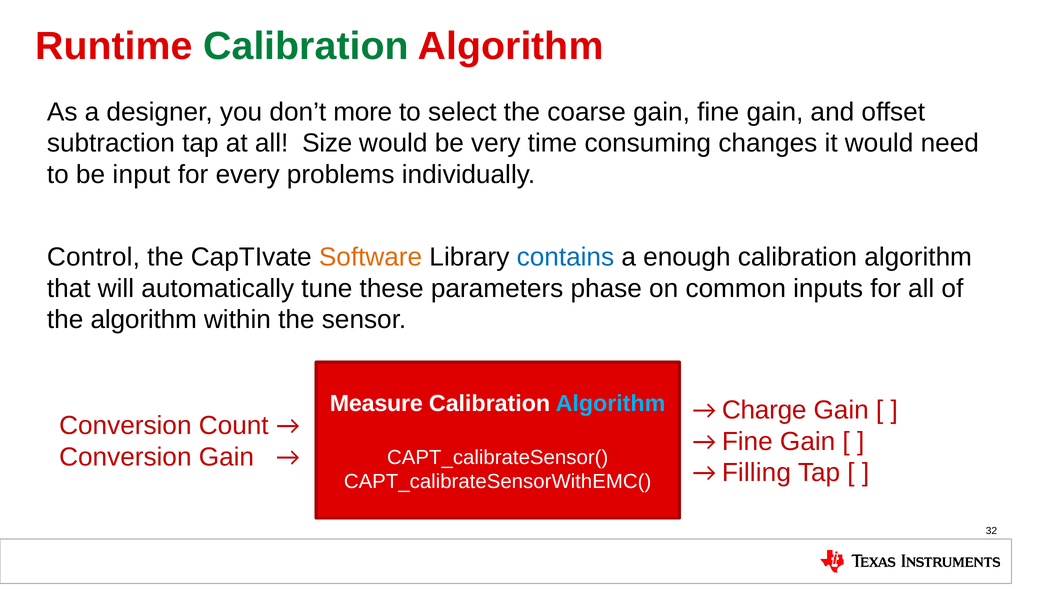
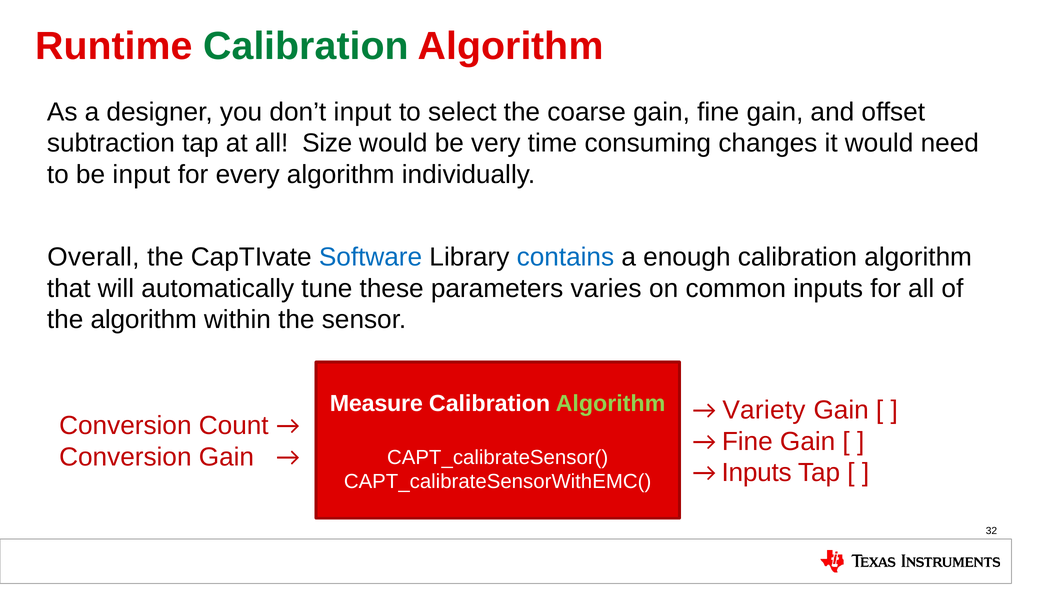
don’t more: more -> input
every problems: problems -> algorithm
Control: Control -> Overall
Software colour: orange -> blue
phase: phase -> varies
Algorithm at (611, 404) colour: light blue -> light green
Charge: Charge -> Variety
Filling at (756, 473): Filling -> Inputs
